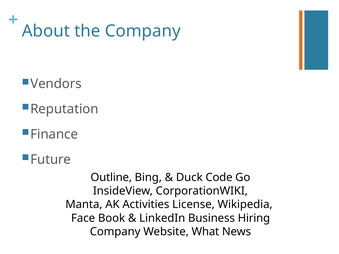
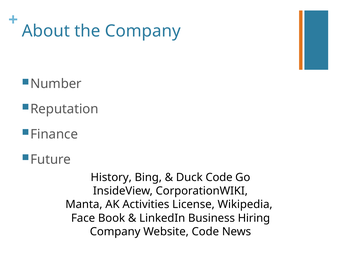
Vendors: Vendors -> Number
Outline: Outline -> History
Website What: What -> Code
